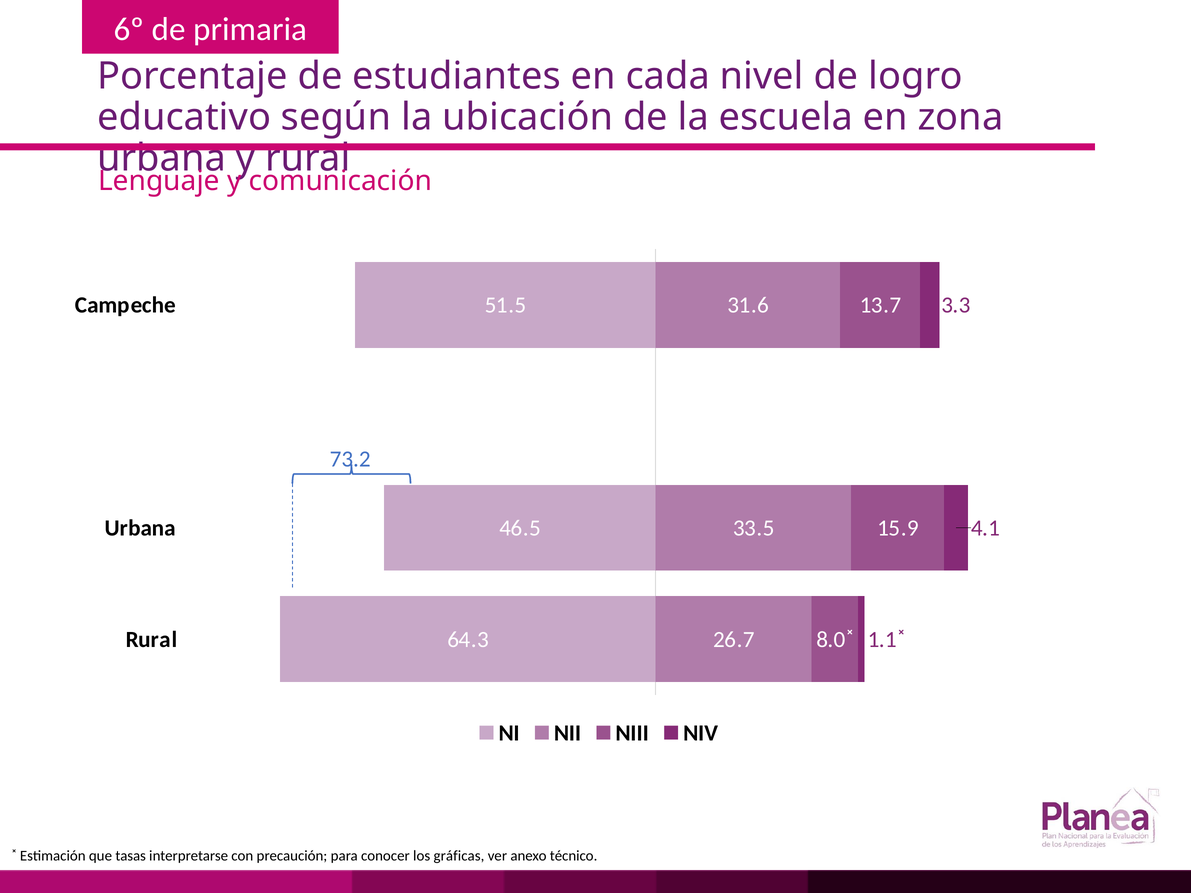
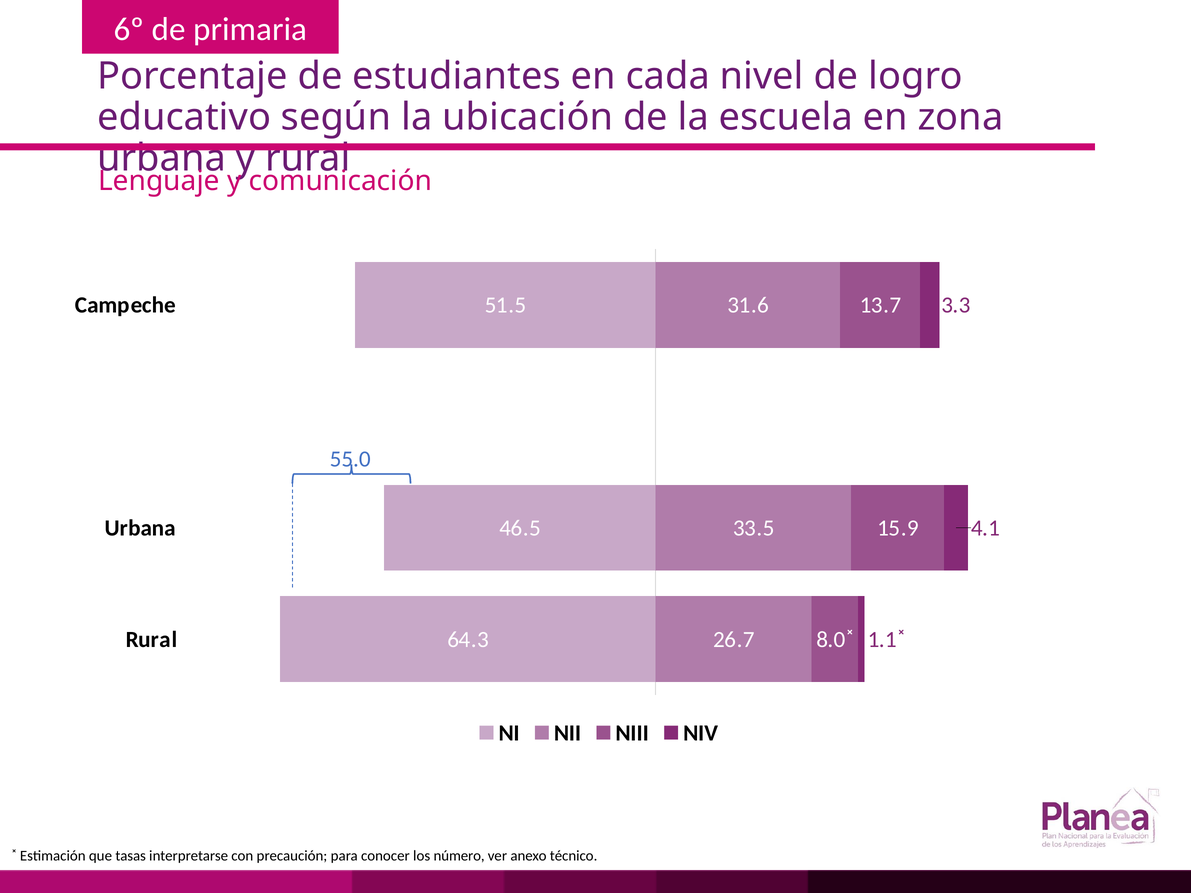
73.2: 73.2 -> 55.0
gráficas: gráficas -> número
